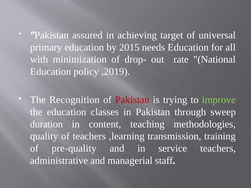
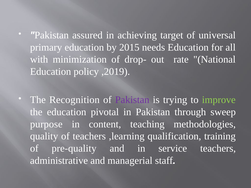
Pakistan at (132, 100) colour: red -> purple
classes: classes -> pivotal
duration: duration -> purpose
transmission: transmission -> qualification
